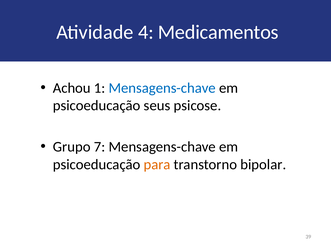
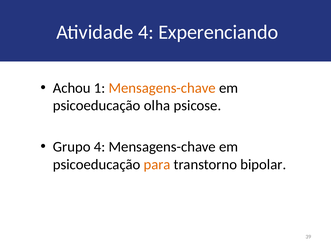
Medicamentos: Medicamentos -> Experenciando
Mensagens-chave at (162, 88) colour: blue -> orange
seus: seus -> olha
Grupo 7: 7 -> 4
